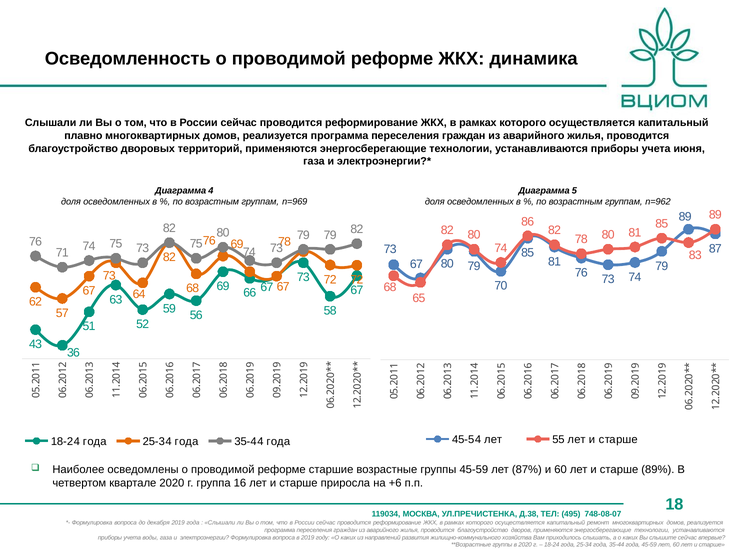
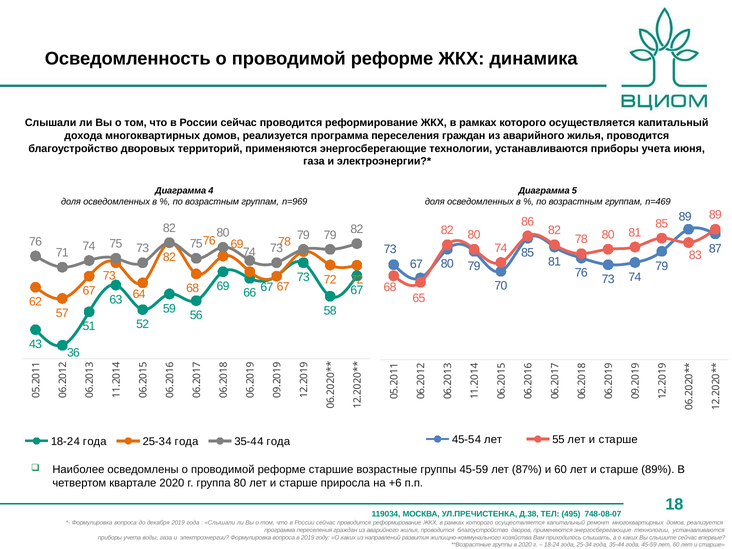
плавно: плавно -> дохода
n=962: n=962 -> n=469
группа 16: 16 -> 80
